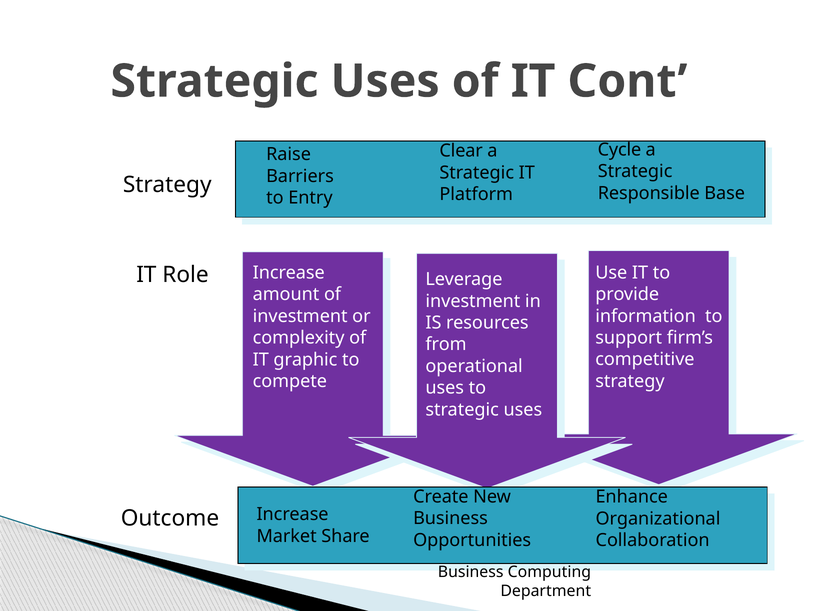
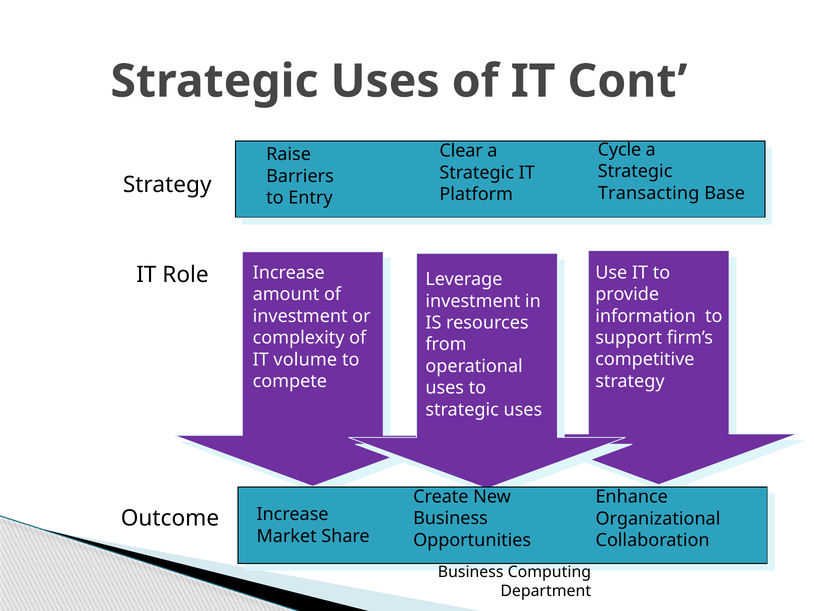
Responsible: Responsible -> Transacting
graphic: graphic -> volume
